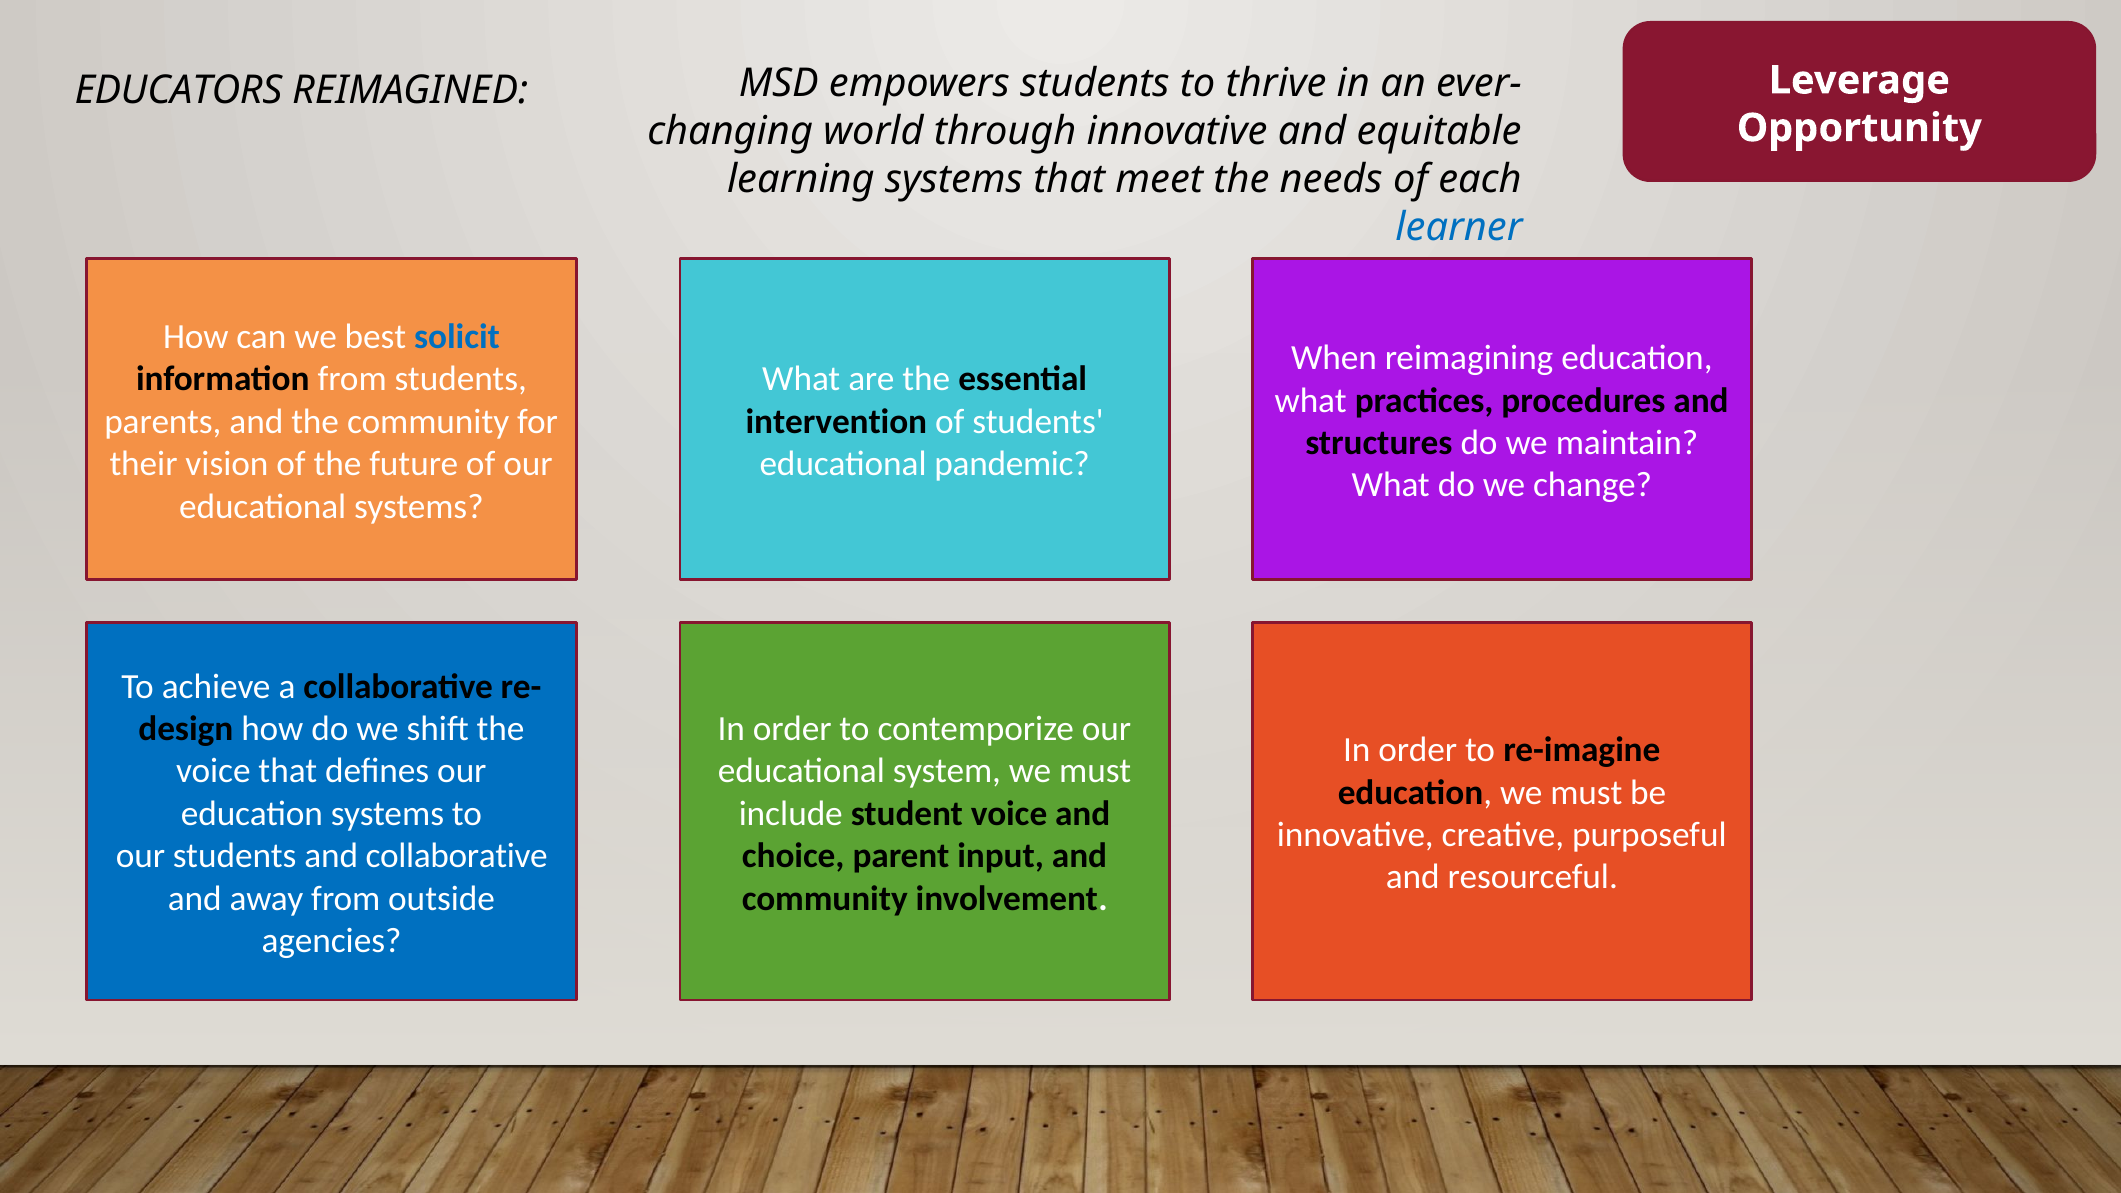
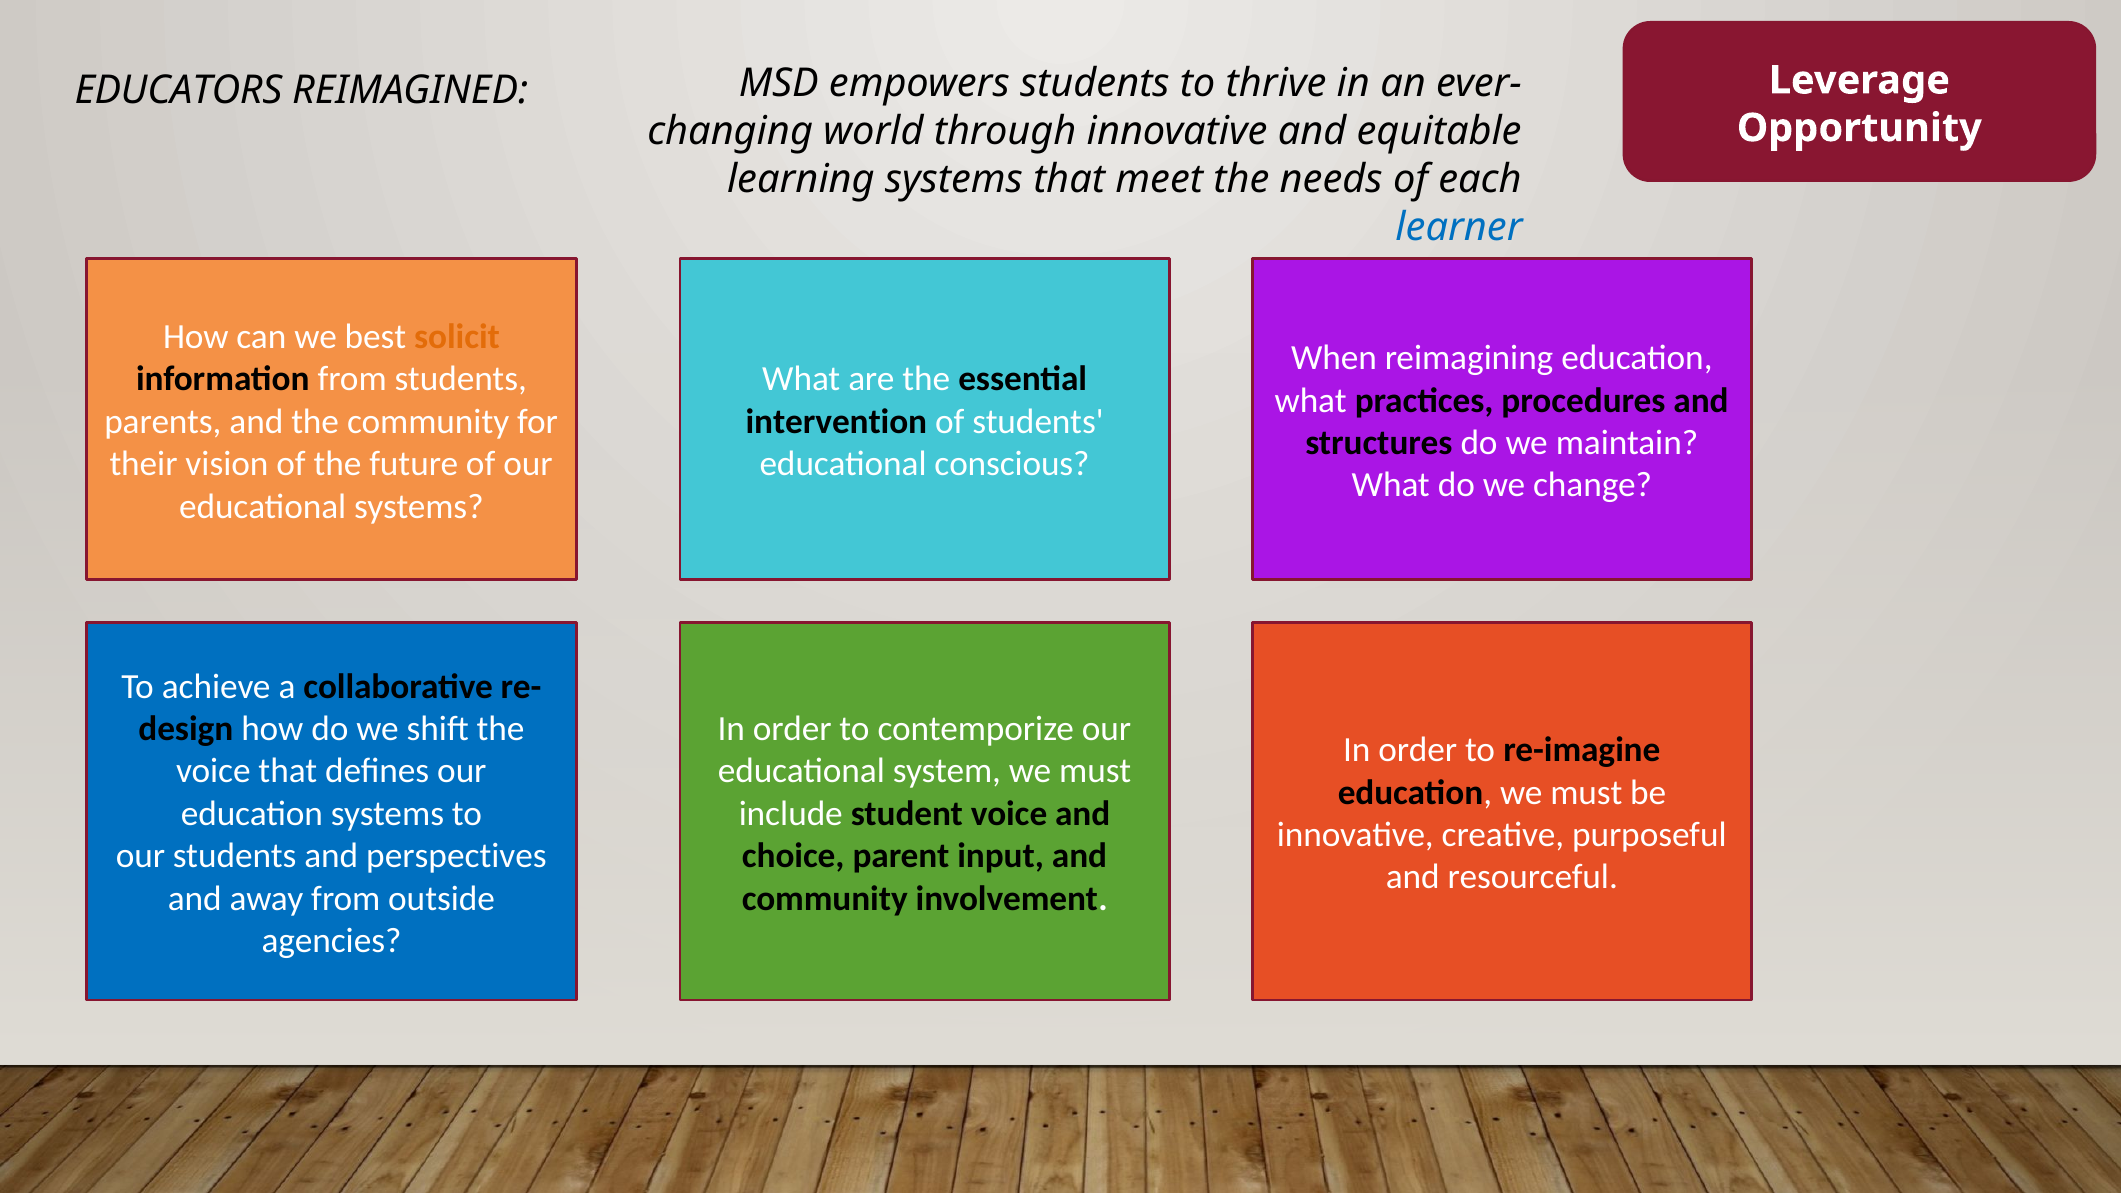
solicit colour: blue -> orange
pandemic: pandemic -> conscious
and collaborative: collaborative -> perspectives
